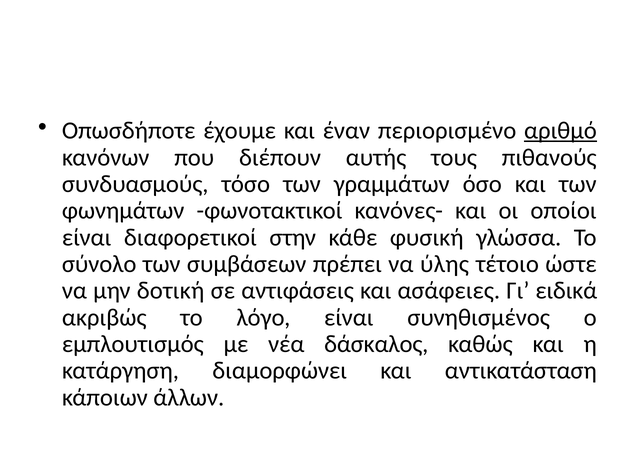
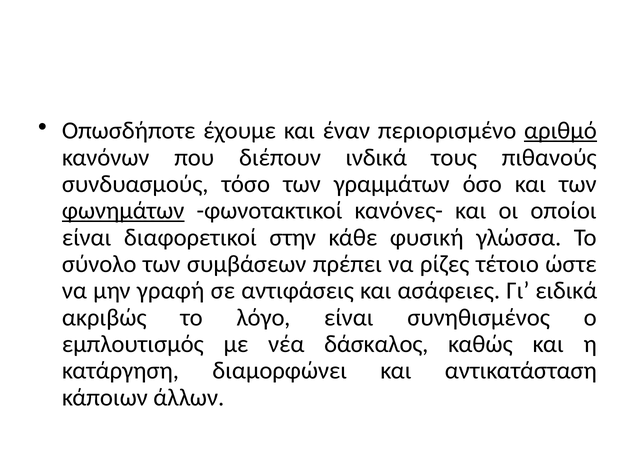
αυτής: αυτής -> ινδικά
φωνημάτων underline: none -> present
ύλης: ύλης -> ρίζες
δοτική: δοτική -> γραφή
